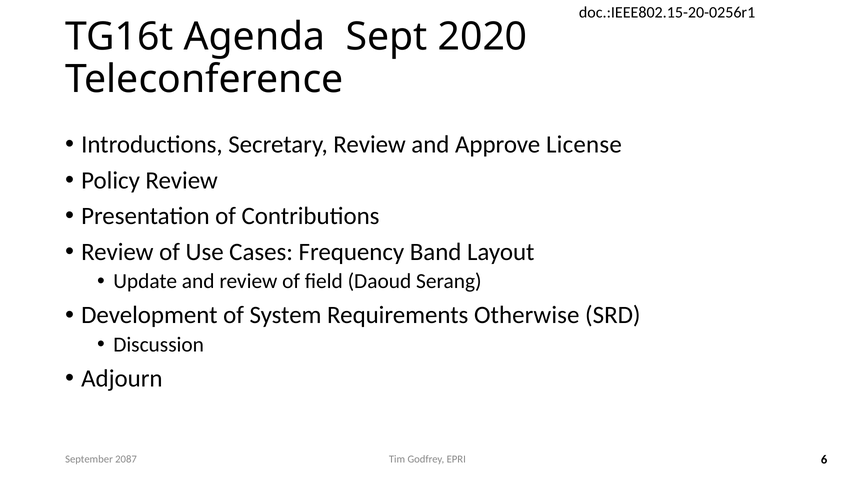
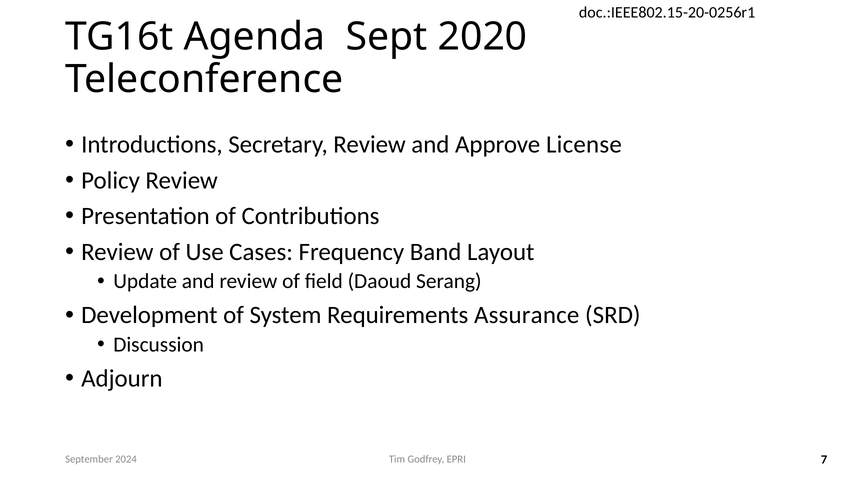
Otherwise: Otherwise -> Assurance
6: 6 -> 7
2087: 2087 -> 2024
